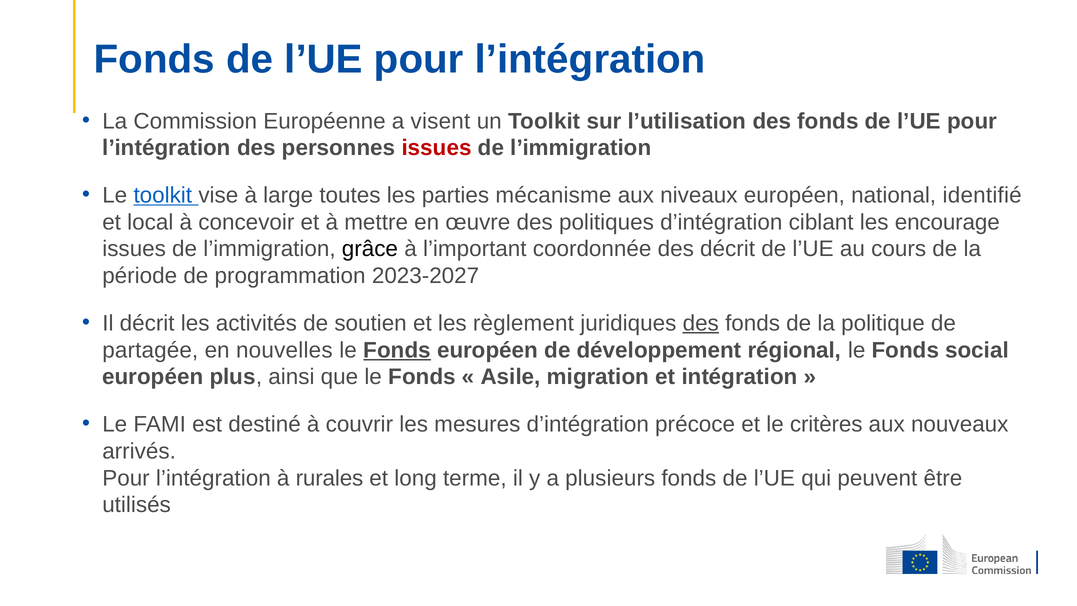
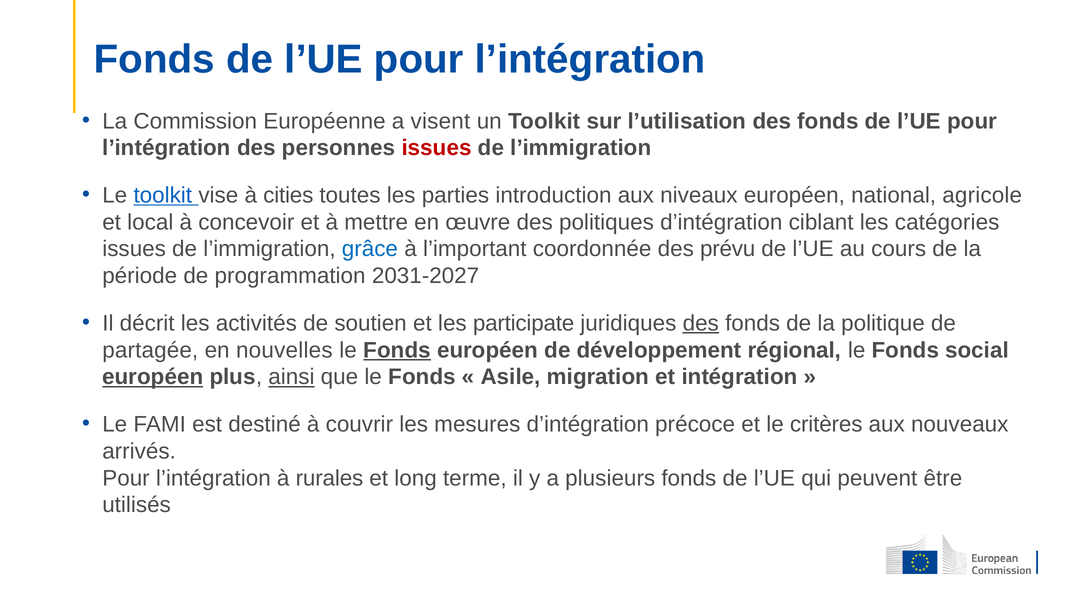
large: large -> cities
mécanisme: mécanisme -> introduction
identifié: identifié -> agricole
encourage: encourage -> catégories
grâce colour: black -> blue
des décrit: décrit -> prévu
2023-2027: 2023-2027 -> 2031-2027
règlement: règlement -> participate
européen at (153, 377) underline: none -> present
ainsi underline: none -> present
